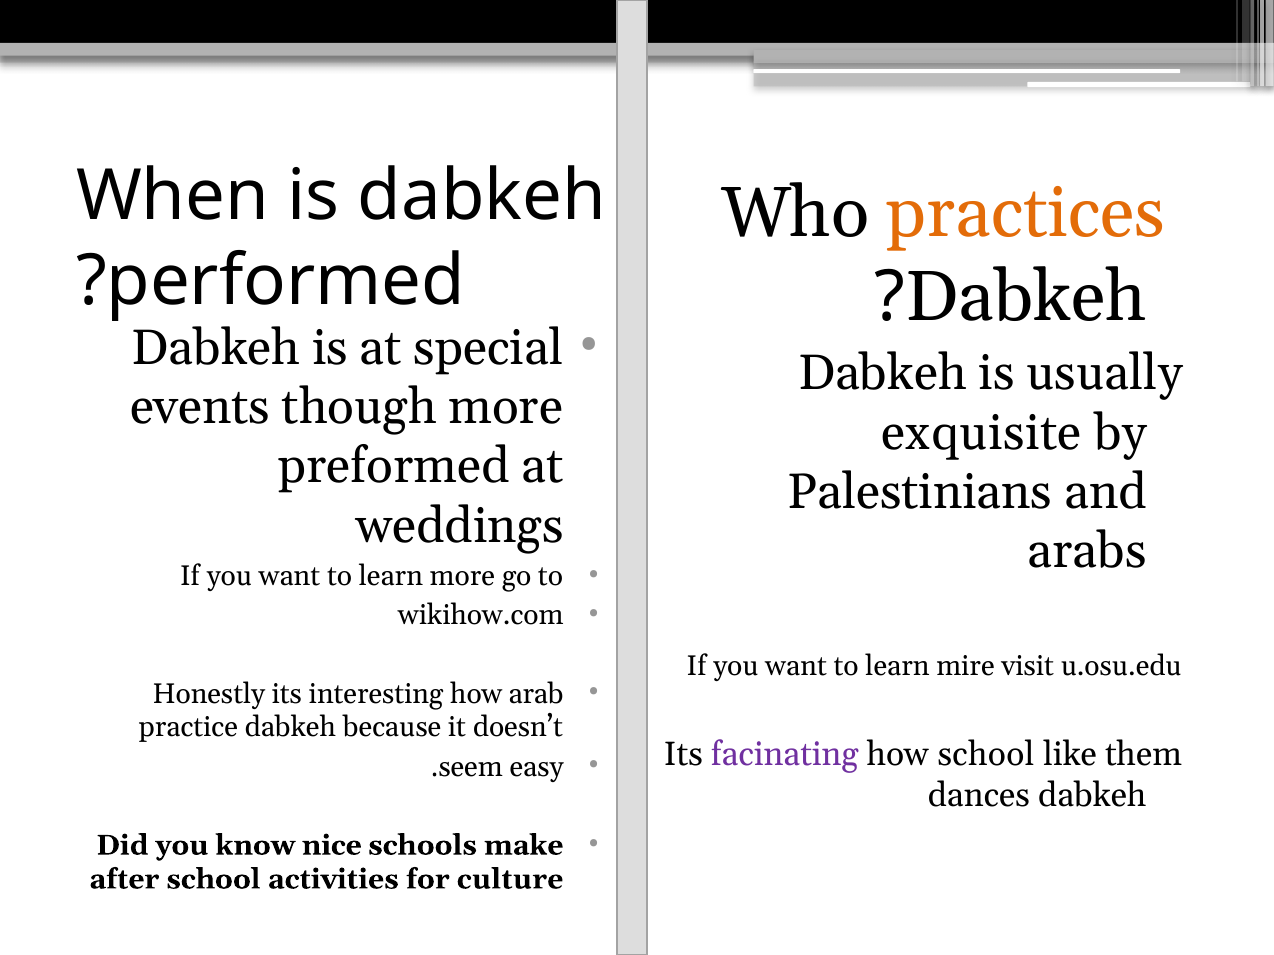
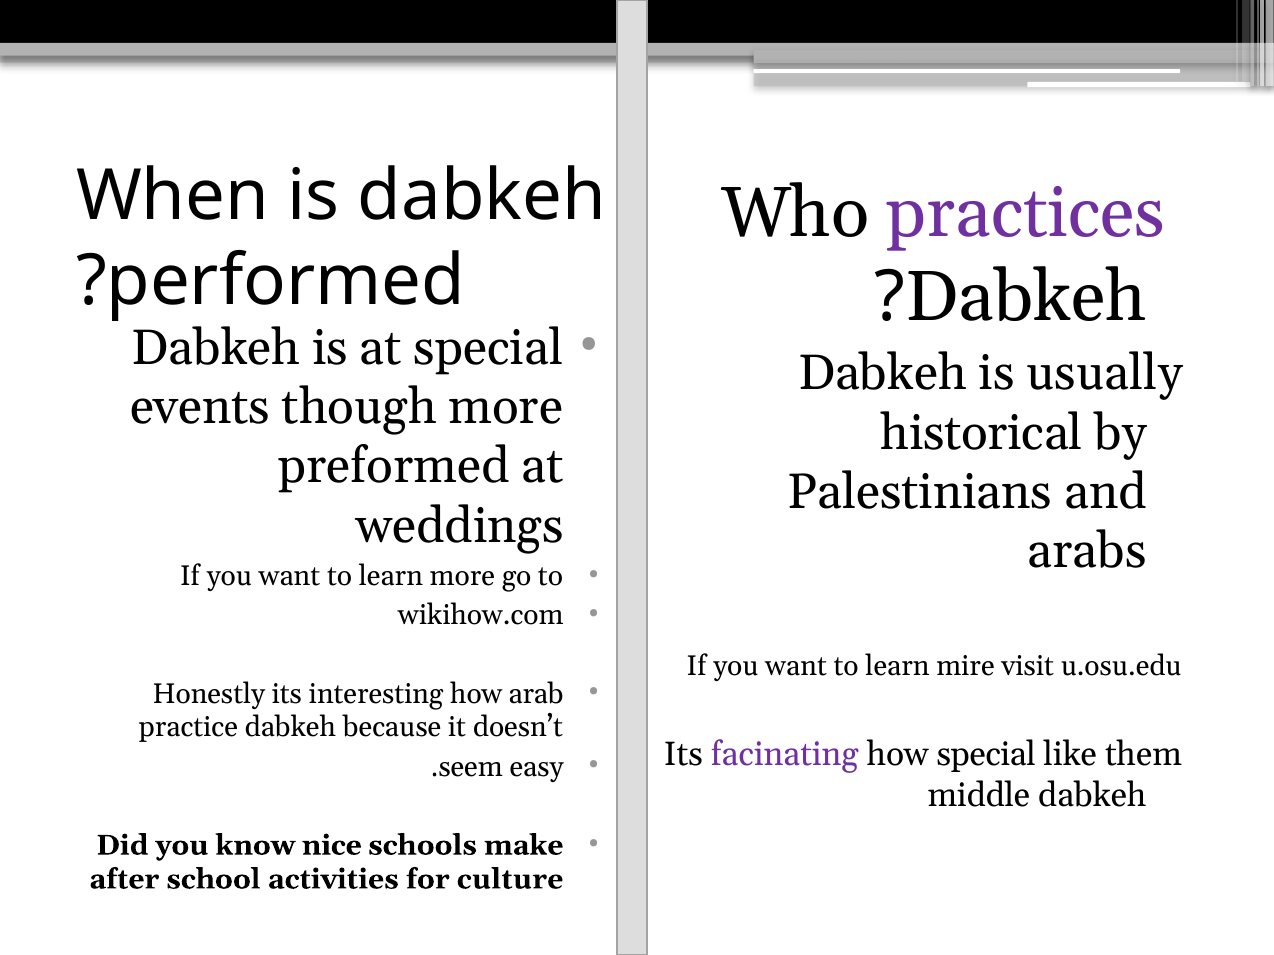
practices colour: orange -> purple
exquisite: exquisite -> historical
how school: school -> special
dances: dances -> middle
